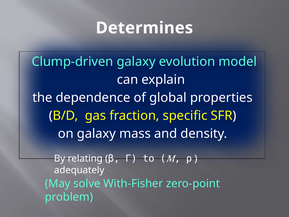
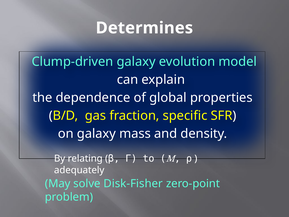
With-Fisher: With-Fisher -> Disk-Fisher
